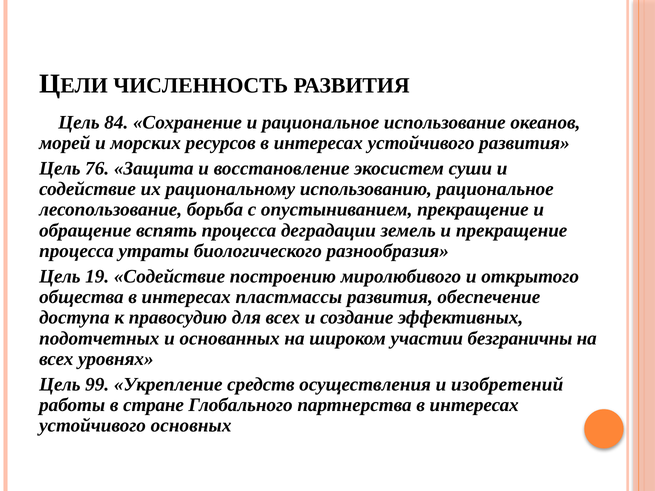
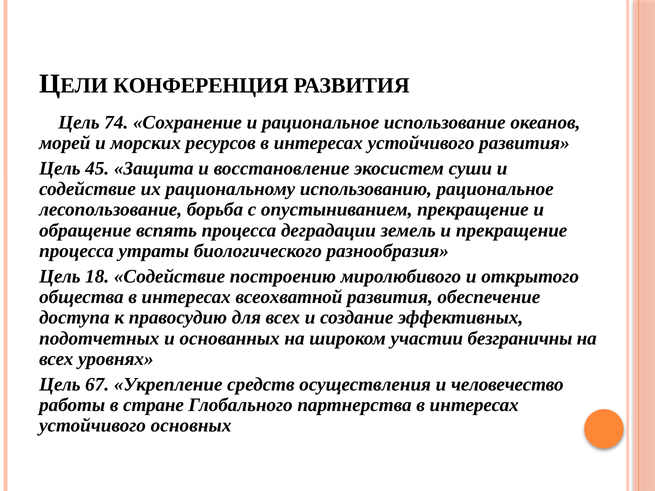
ЧИСЛЕННОСТЬ: ЧИСЛЕННОСТЬ -> КОНФЕРЕНЦИЯ
84: 84 -> 74
76: 76 -> 45
19: 19 -> 18
пластмассы: пластмассы -> всеохватной
99: 99 -> 67
изобретений: изобретений -> человечество
